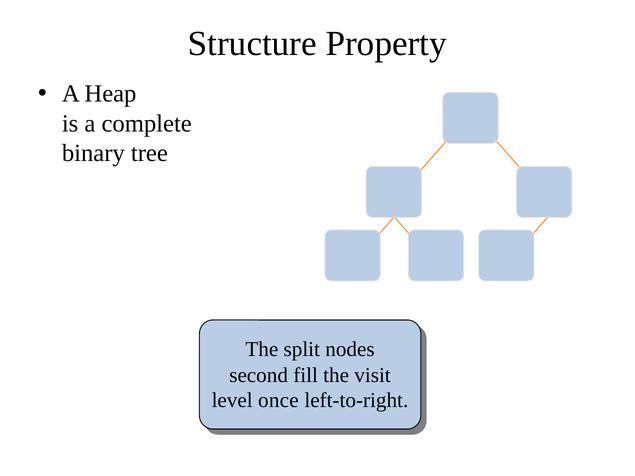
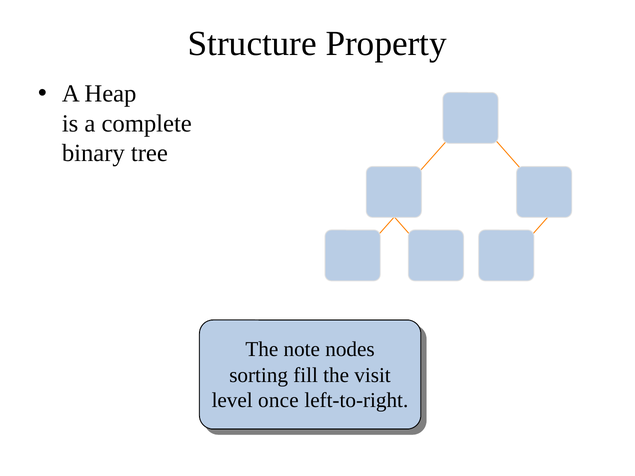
split: split -> note
second: second -> sorting
